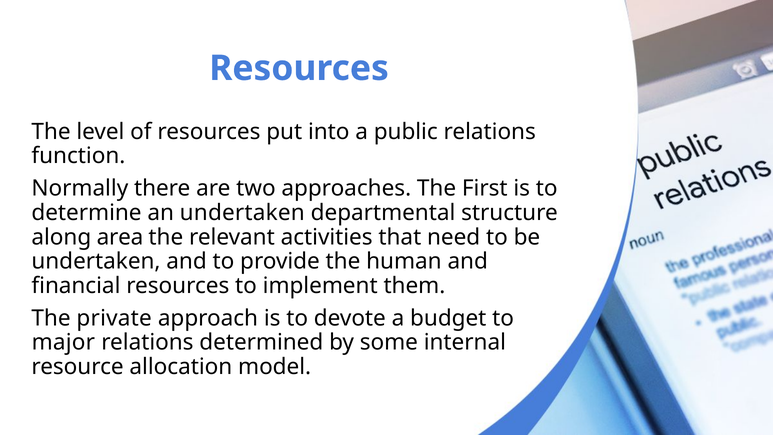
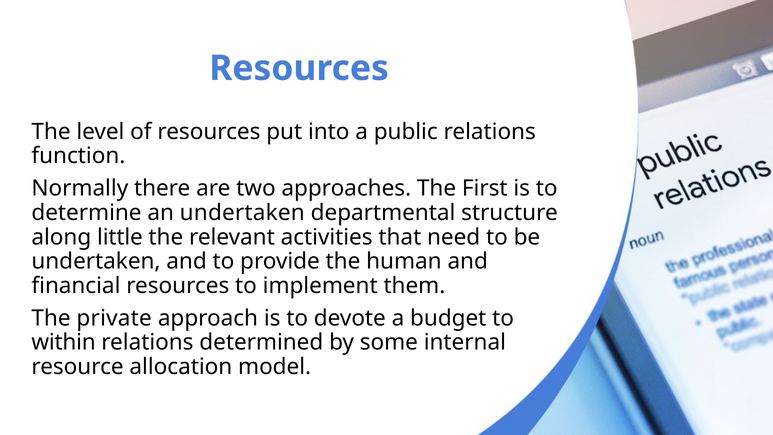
area: area -> little
major: major -> within
